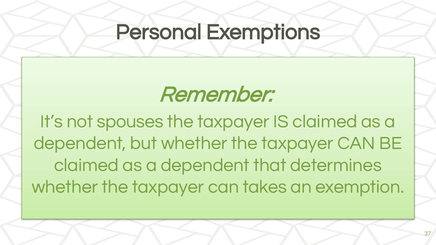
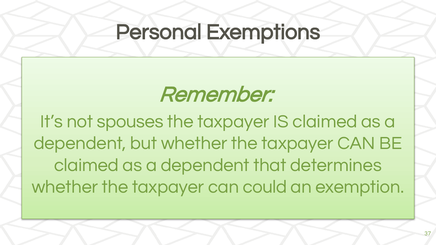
takes: takes -> could
